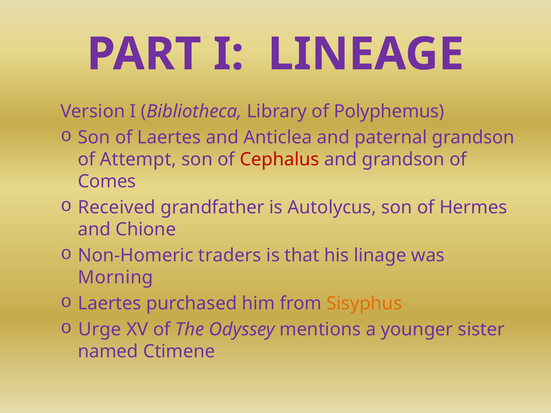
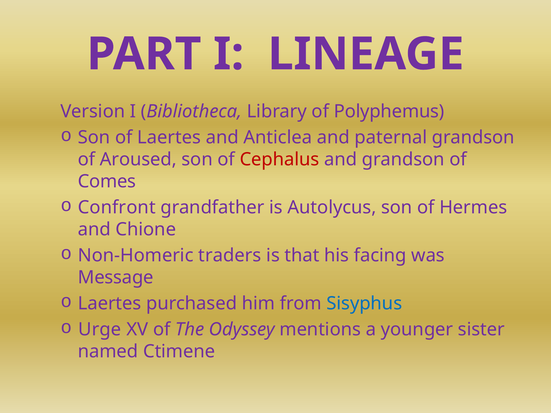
Attempt: Attempt -> Aroused
Received: Received -> Confront
linage: linage -> facing
Morning: Morning -> Message
Sisyphus colour: orange -> blue
